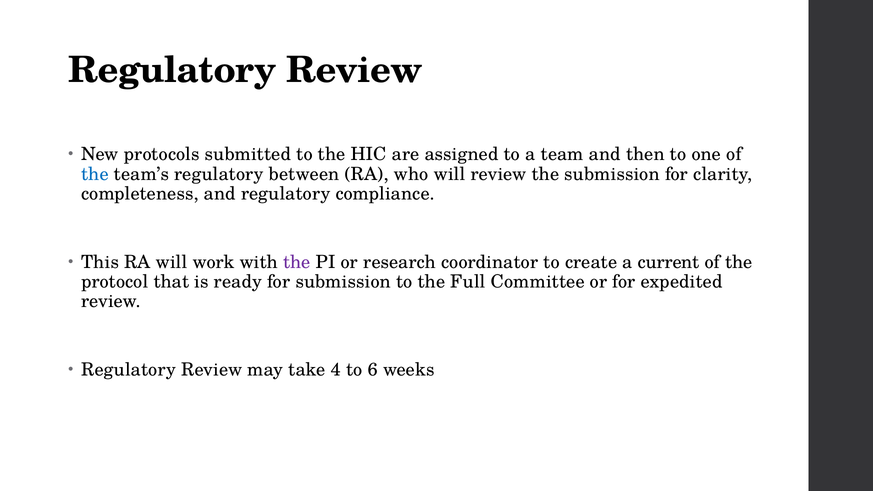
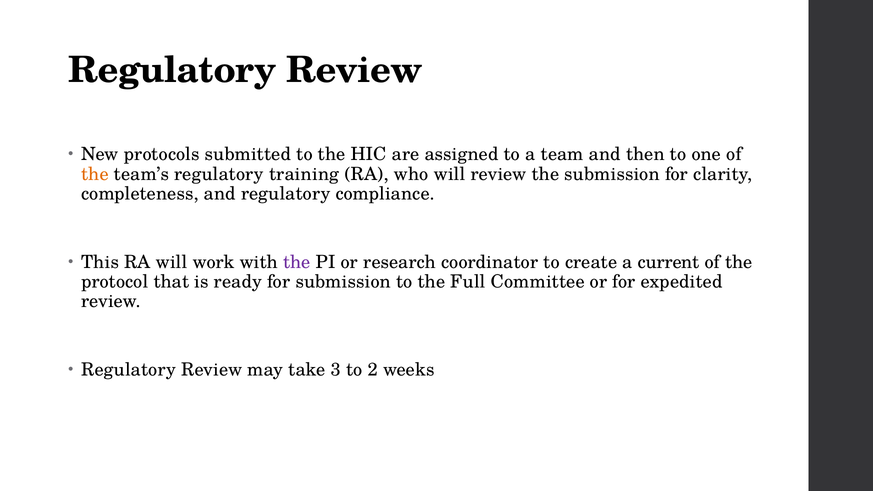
the at (95, 174) colour: blue -> orange
between: between -> training
4: 4 -> 3
6: 6 -> 2
